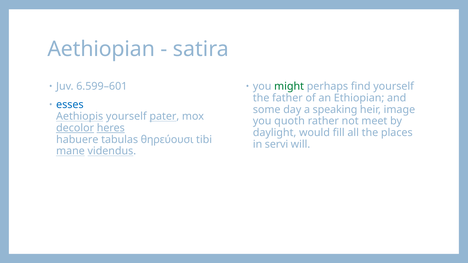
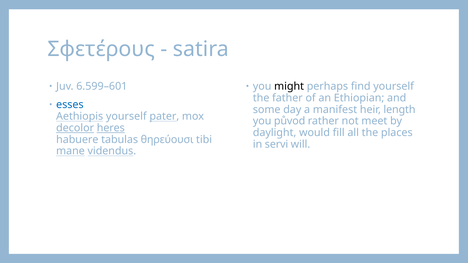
Aethiopian: Aethiopian -> Σφετέρους
might colour: green -> black
speaking: speaking -> manifest
image: image -> length
quoth: quoth -> původ
